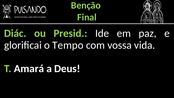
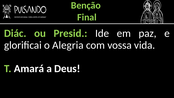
Tempo: Tempo -> Alegria
